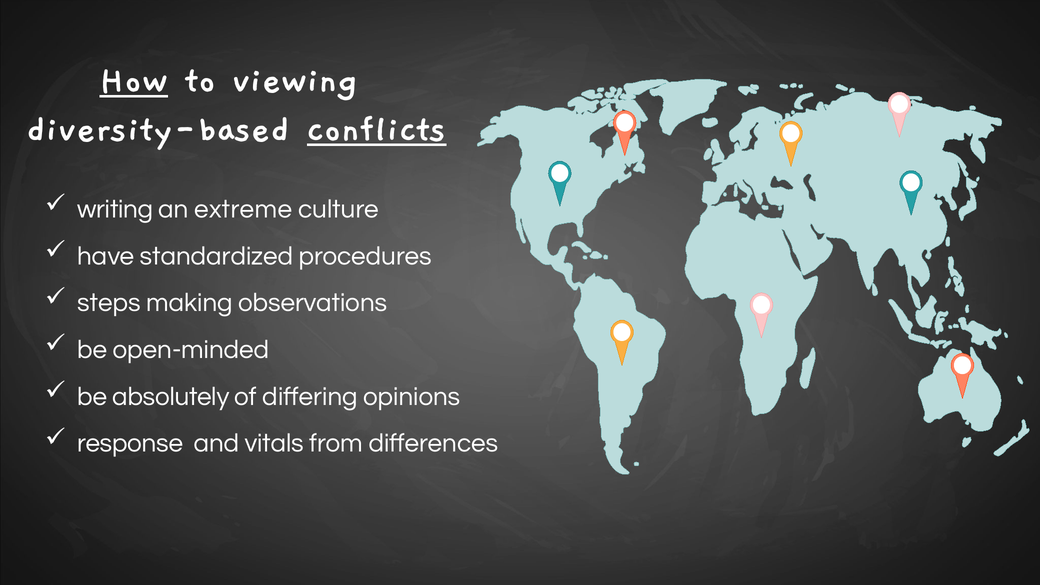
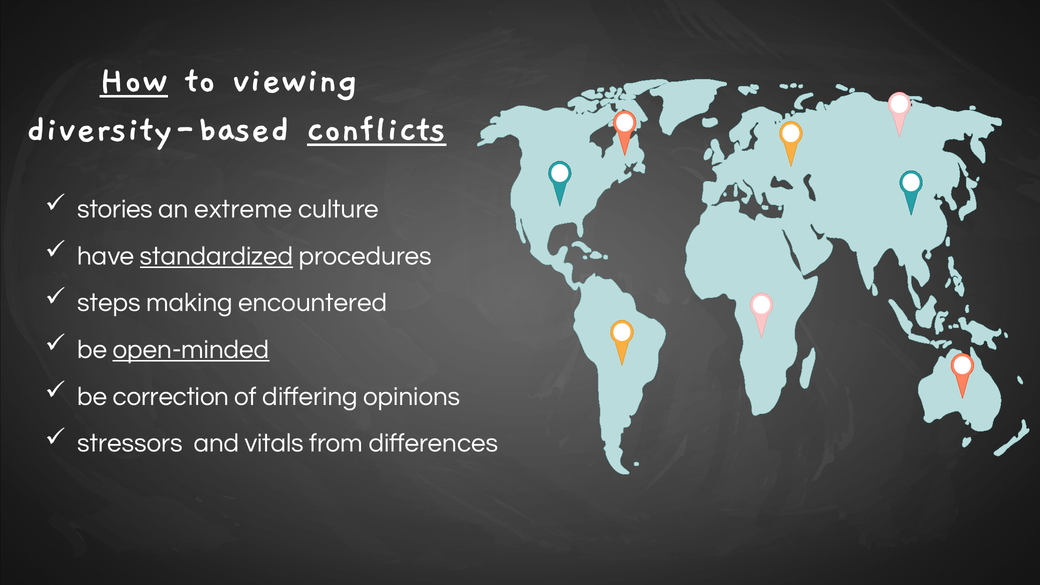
writing: writing -> stories
standardized underline: none -> present
observations: observations -> encountered
open-minded underline: none -> present
absolutely: absolutely -> correction
response: response -> stressors
